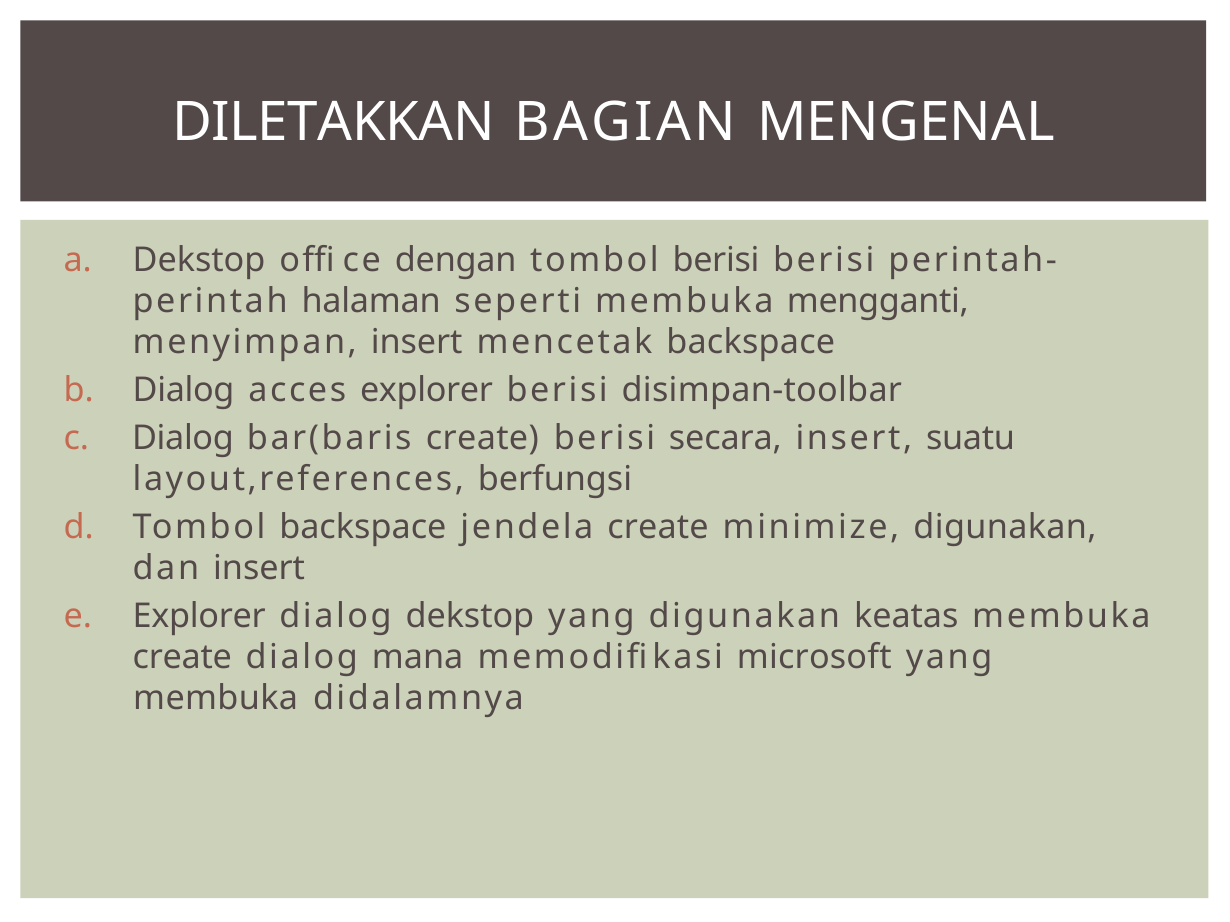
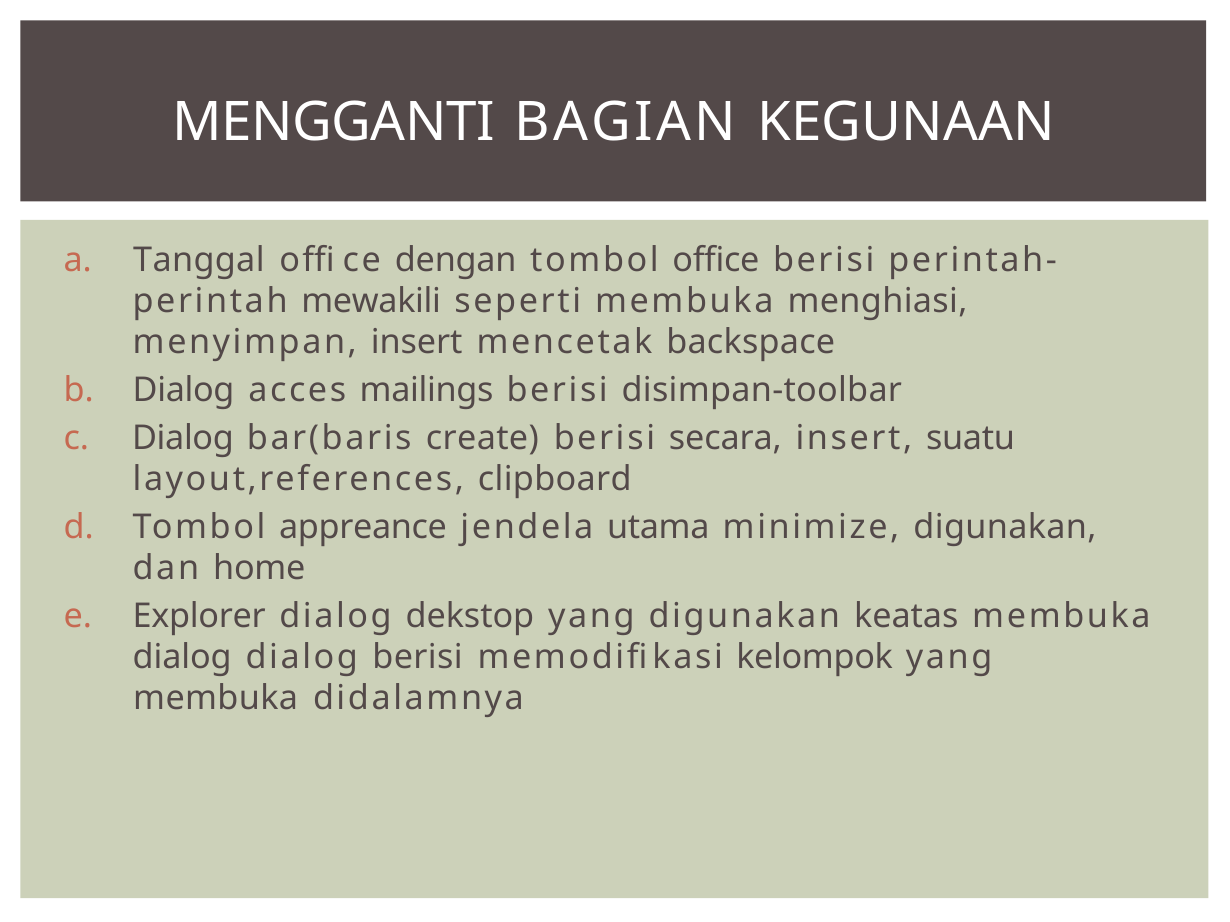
DILETAKKAN: DILETAKKAN -> MENGGANTI
MENGENAL: MENGENAL -> KEGUNAAN
Dekstop at (199, 260): Dekstop -> Tanggal
tombol berisi: berisi -> office
halaman: halaman -> mewakili
mengganti: mengganti -> menghiasi
acces explorer: explorer -> mailings
berfungsi: berfungsi -> clipboard
Tombol backspace: backspace -> appreance
jendela create: create -> utama
dan insert: insert -> home
create at (182, 657): create -> dialog
dialog mana: mana -> berisi
microsoft: microsoft -> kelompok
